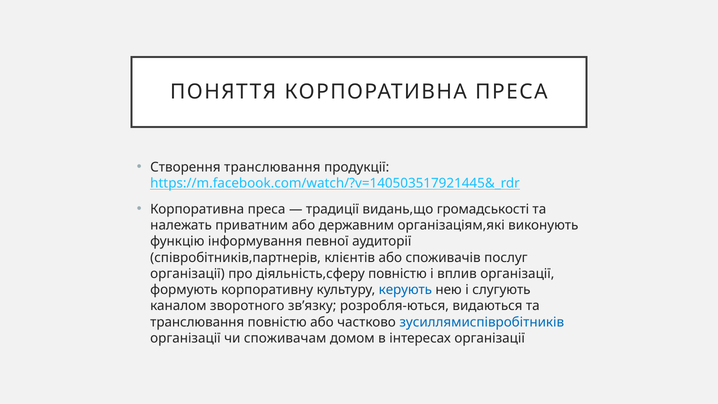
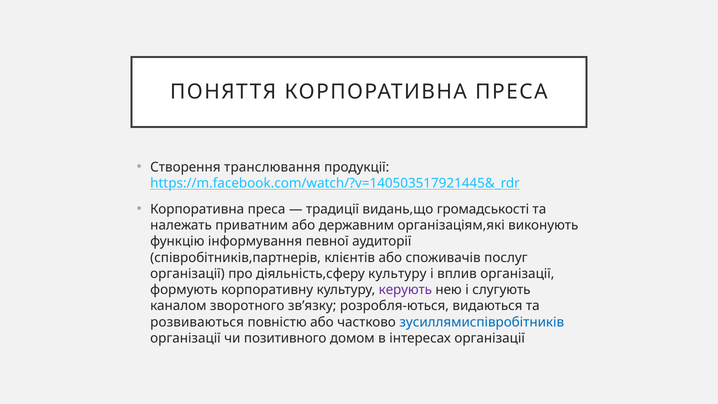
діяльність,сферу повністю: повністю -> культуру
керують colour: blue -> purple
транслювання at (197, 322): транслювання -> розвиваються
споживачам: споживачам -> позитивного
